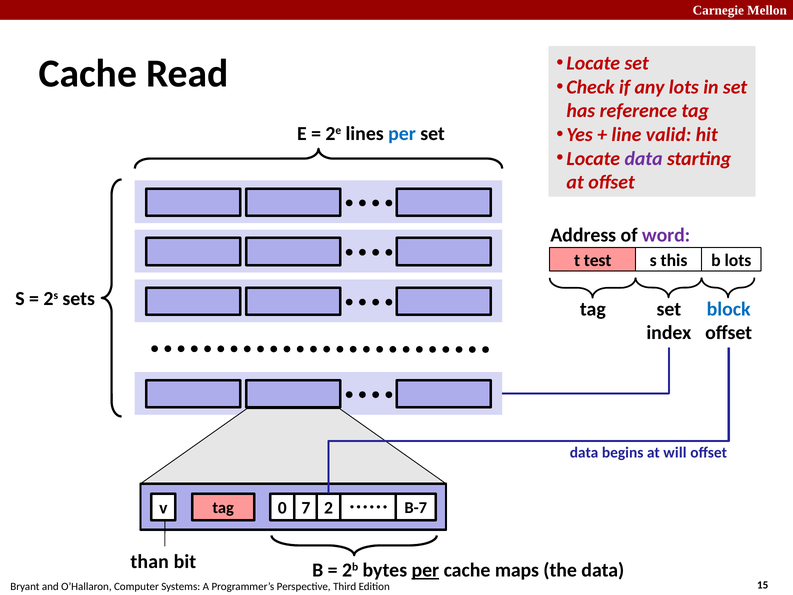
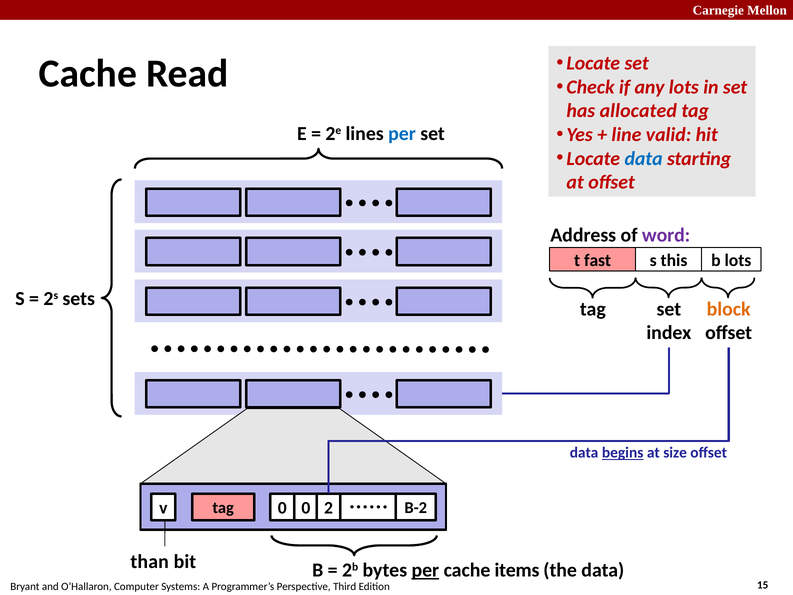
reference: reference -> allocated
data at (644, 158) colour: purple -> blue
test: test -> fast
block colour: blue -> orange
begins underline: none -> present
will: will -> size
0 7: 7 -> 0
B-7: B-7 -> B-2
maps: maps -> items
